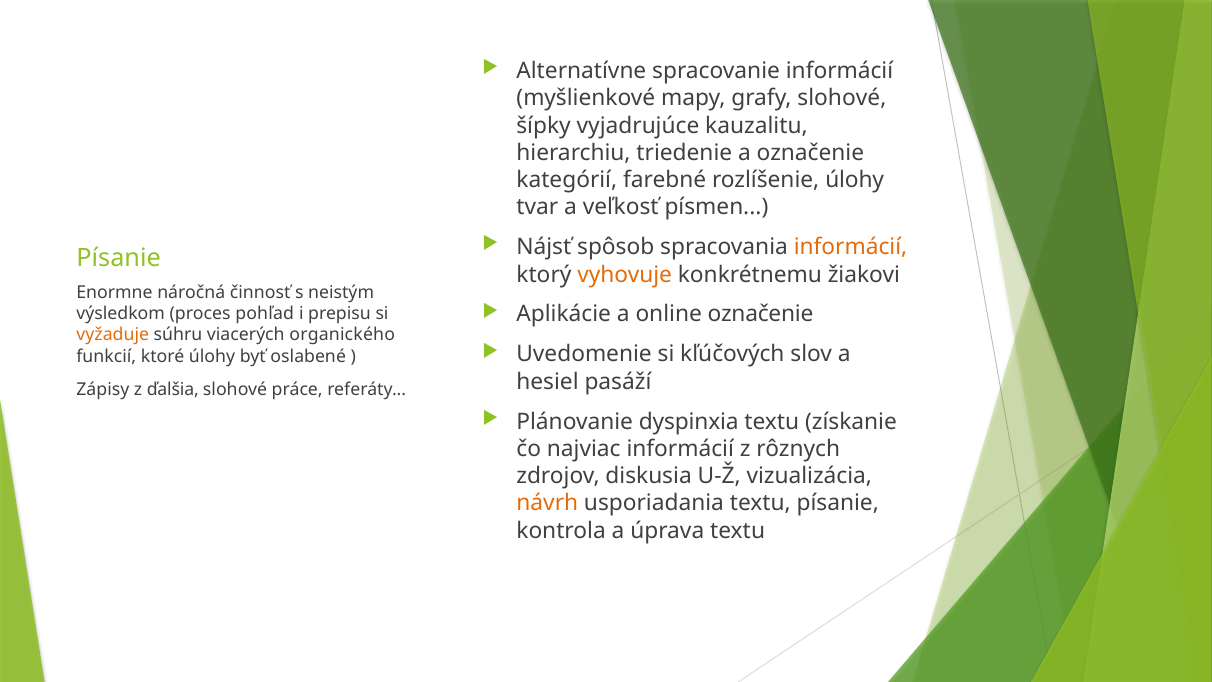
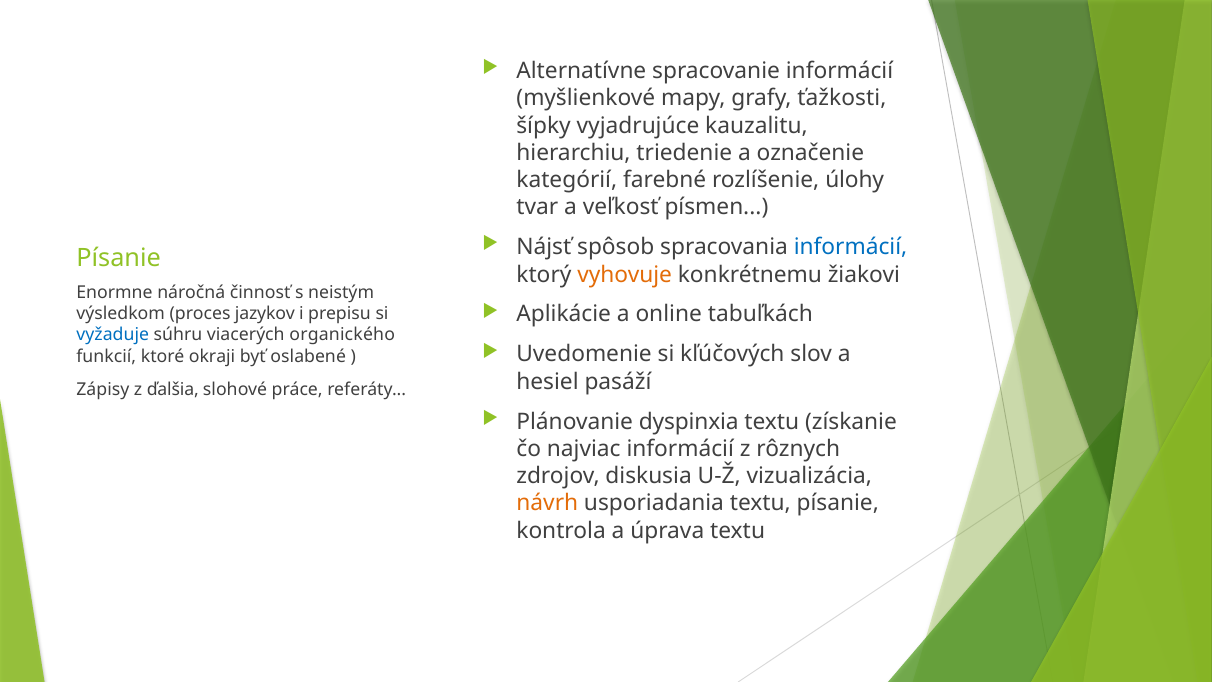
grafy slohové: slohové -> ťažkosti
informácií at (850, 247) colour: orange -> blue
online označenie: označenie -> tabuľkách
pohľad: pohľad -> jazykov
vyžaduje colour: orange -> blue
ktoré úlohy: úlohy -> okraji
